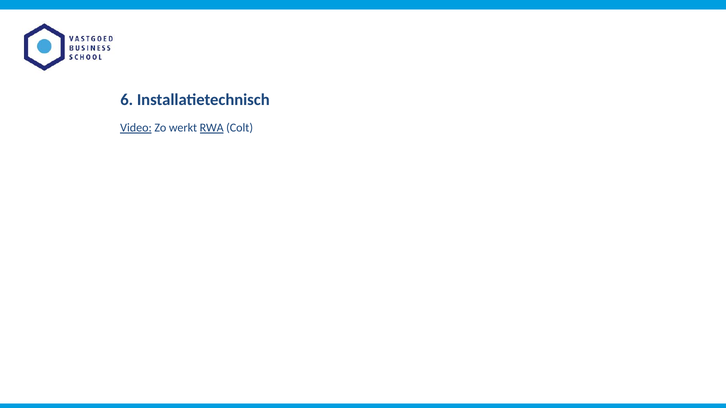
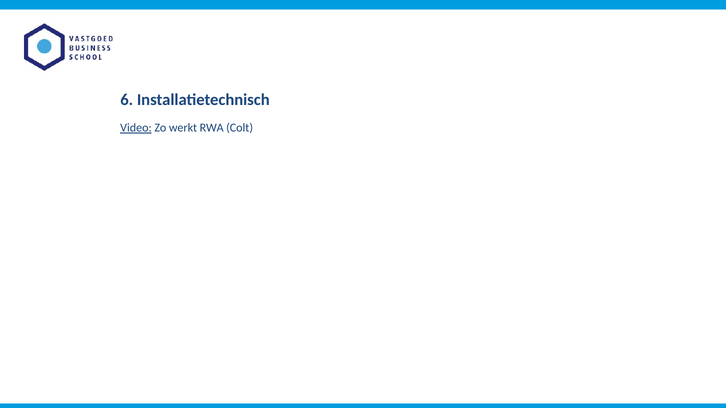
RWA underline: present -> none
